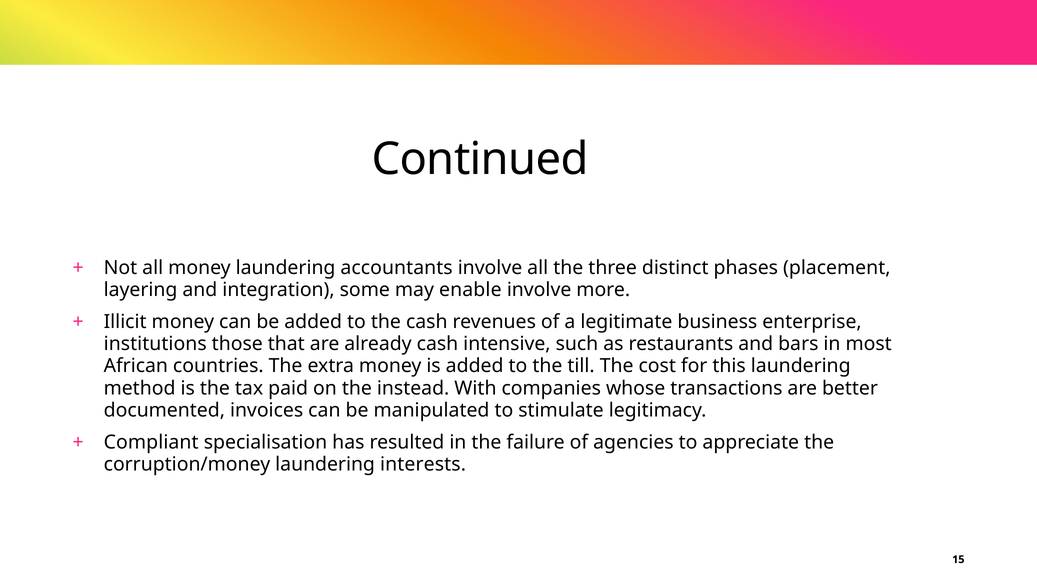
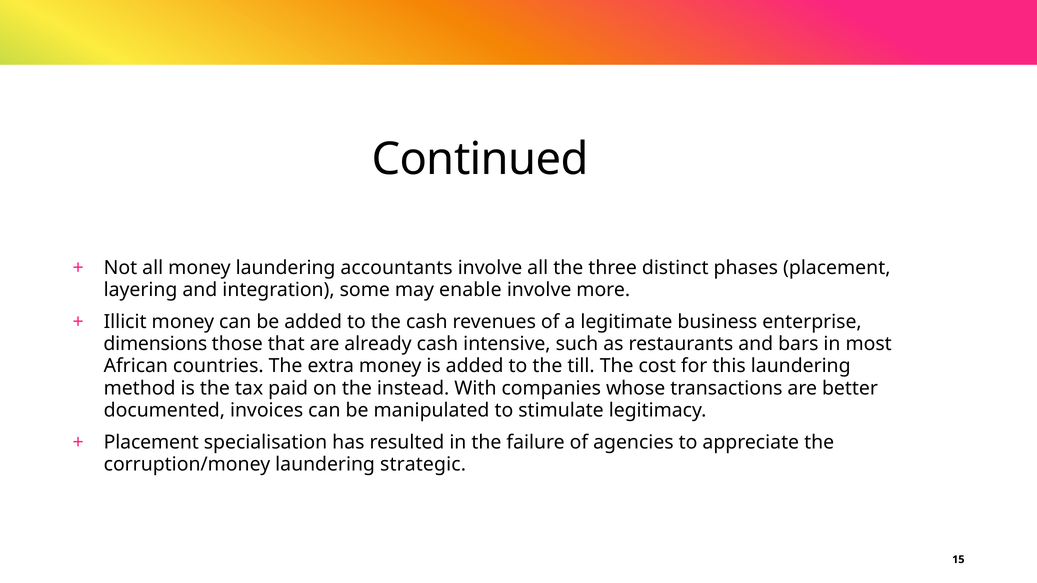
institutions: institutions -> dimensions
Compliant at (151, 442): Compliant -> Placement
interests: interests -> strategic
